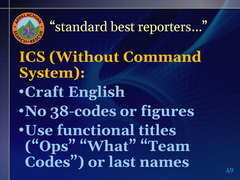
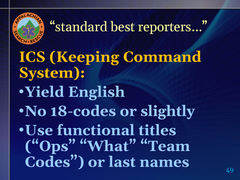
Without: Without -> Keeping
Craft: Craft -> Yield
38-codes: 38-codes -> 18-codes
figures: figures -> slightly
